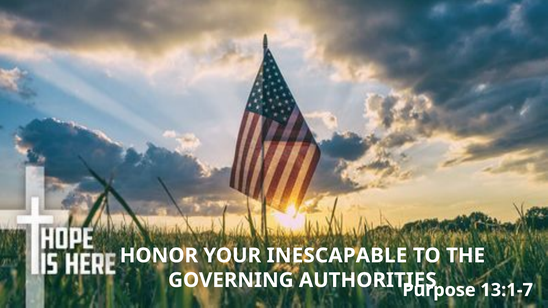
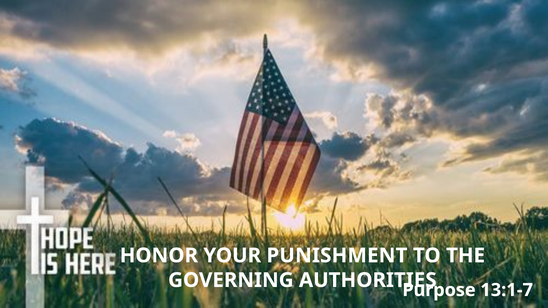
INESCAPABLE: INESCAPABLE -> PUNISHMENT
